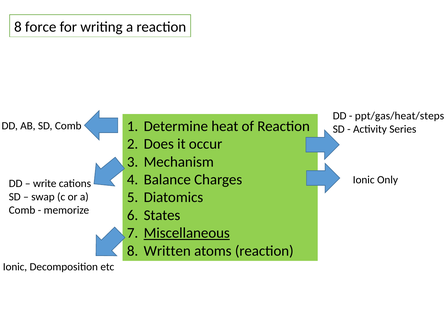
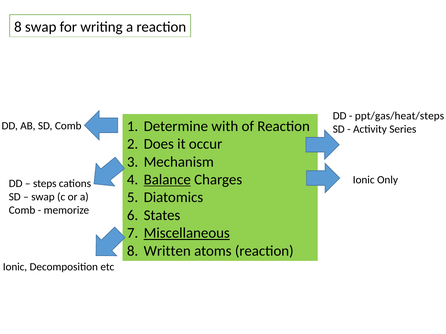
8 force: force -> swap
heat: heat -> with
Balance underline: none -> present
write: write -> steps
